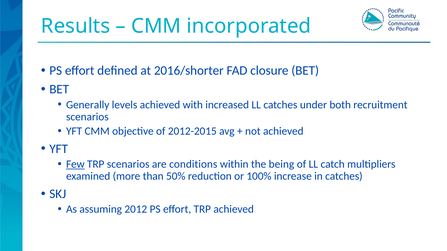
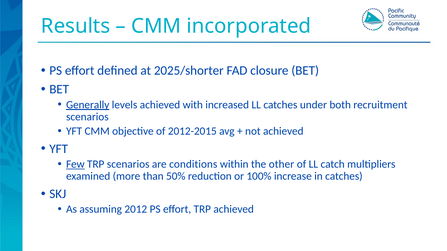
2016/shorter: 2016/shorter -> 2025/shorter
Generally underline: none -> present
being: being -> other
